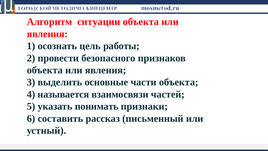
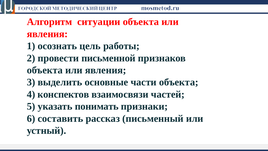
безопасного: безопасного -> письменной
называется: называется -> конспектов
